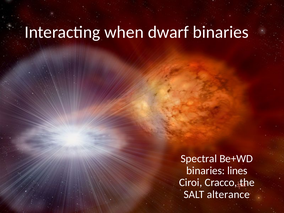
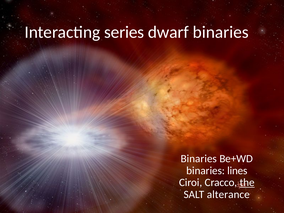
when: when -> series
Spectral at (199, 159): Spectral -> Binaries
the underline: none -> present
